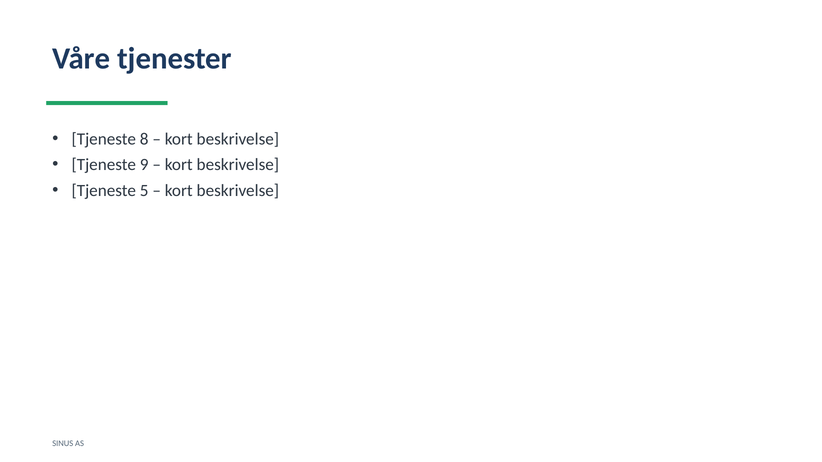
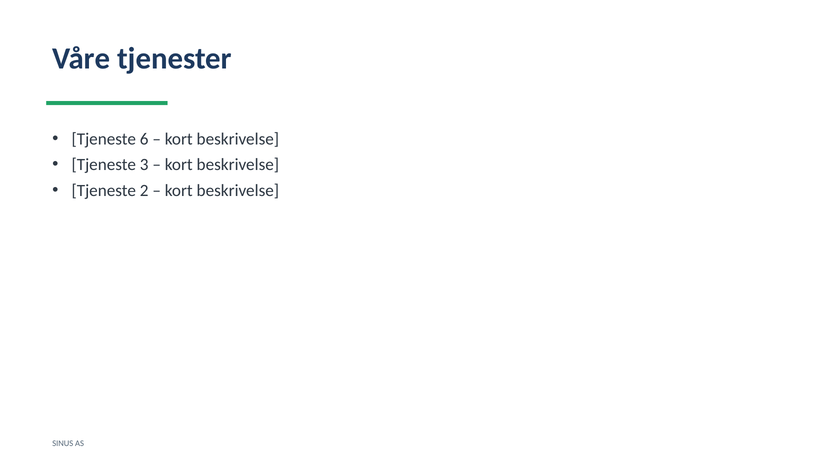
8: 8 -> 6
9: 9 -> 3
5: 5 -> 2
